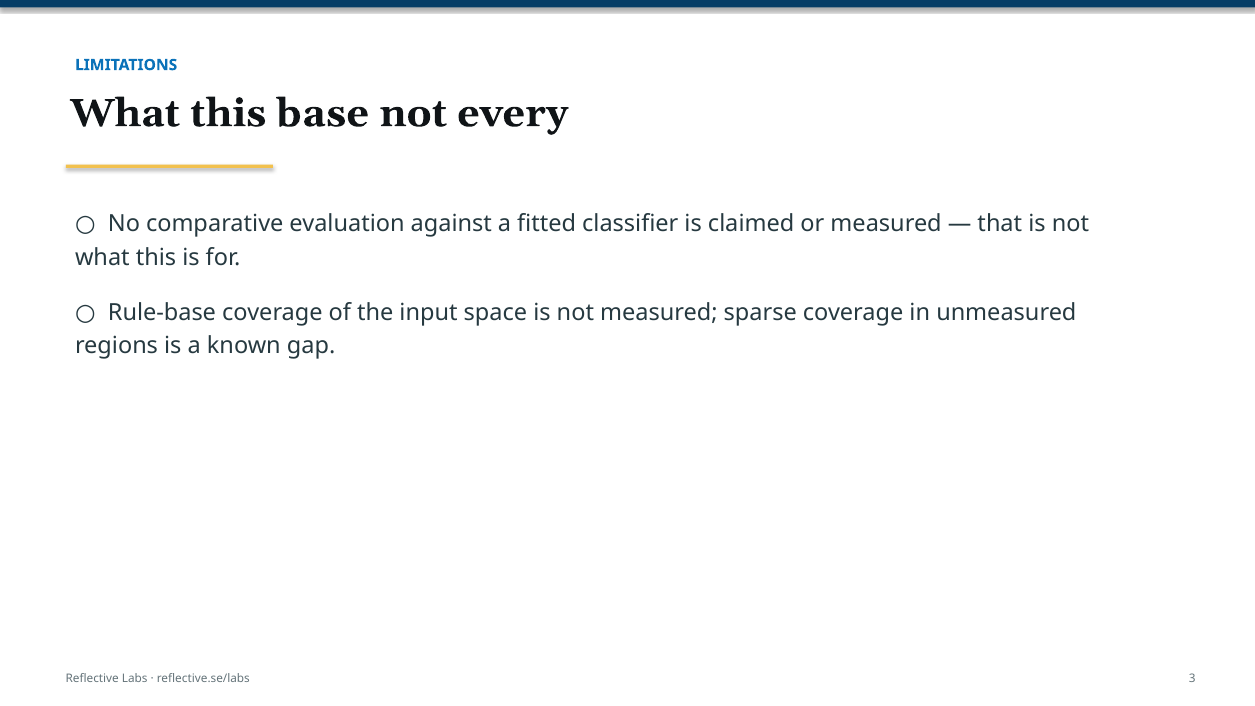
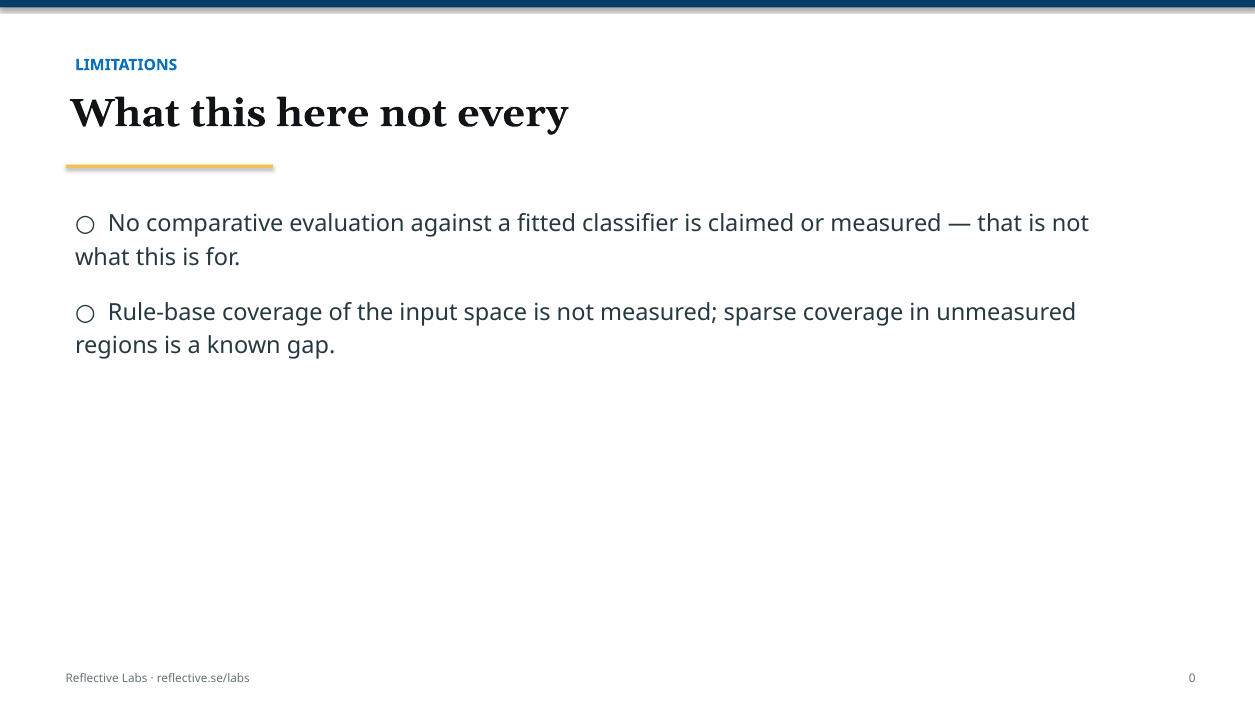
base: base -> here
3: 3 -> 0
